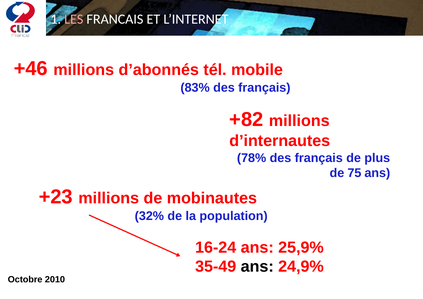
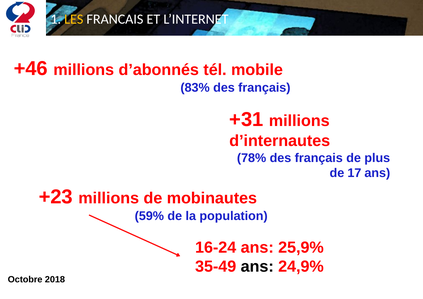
LES colour: pink -> yellow
+82: +82 -> +31
75: 75 -> 17
32%: 32% -> 59%
2010: 2010 -> 2018
